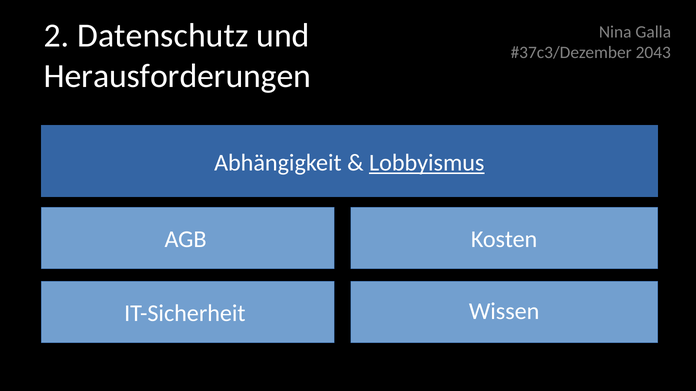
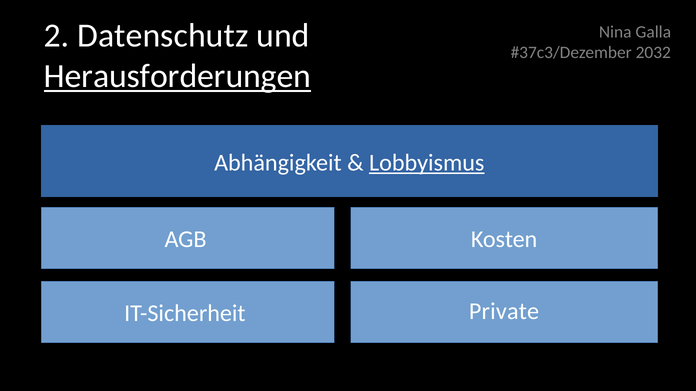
2043: 2043 -> 2032
Herausforderungen underline: none -> present
Wissen: Wissen -> Private
